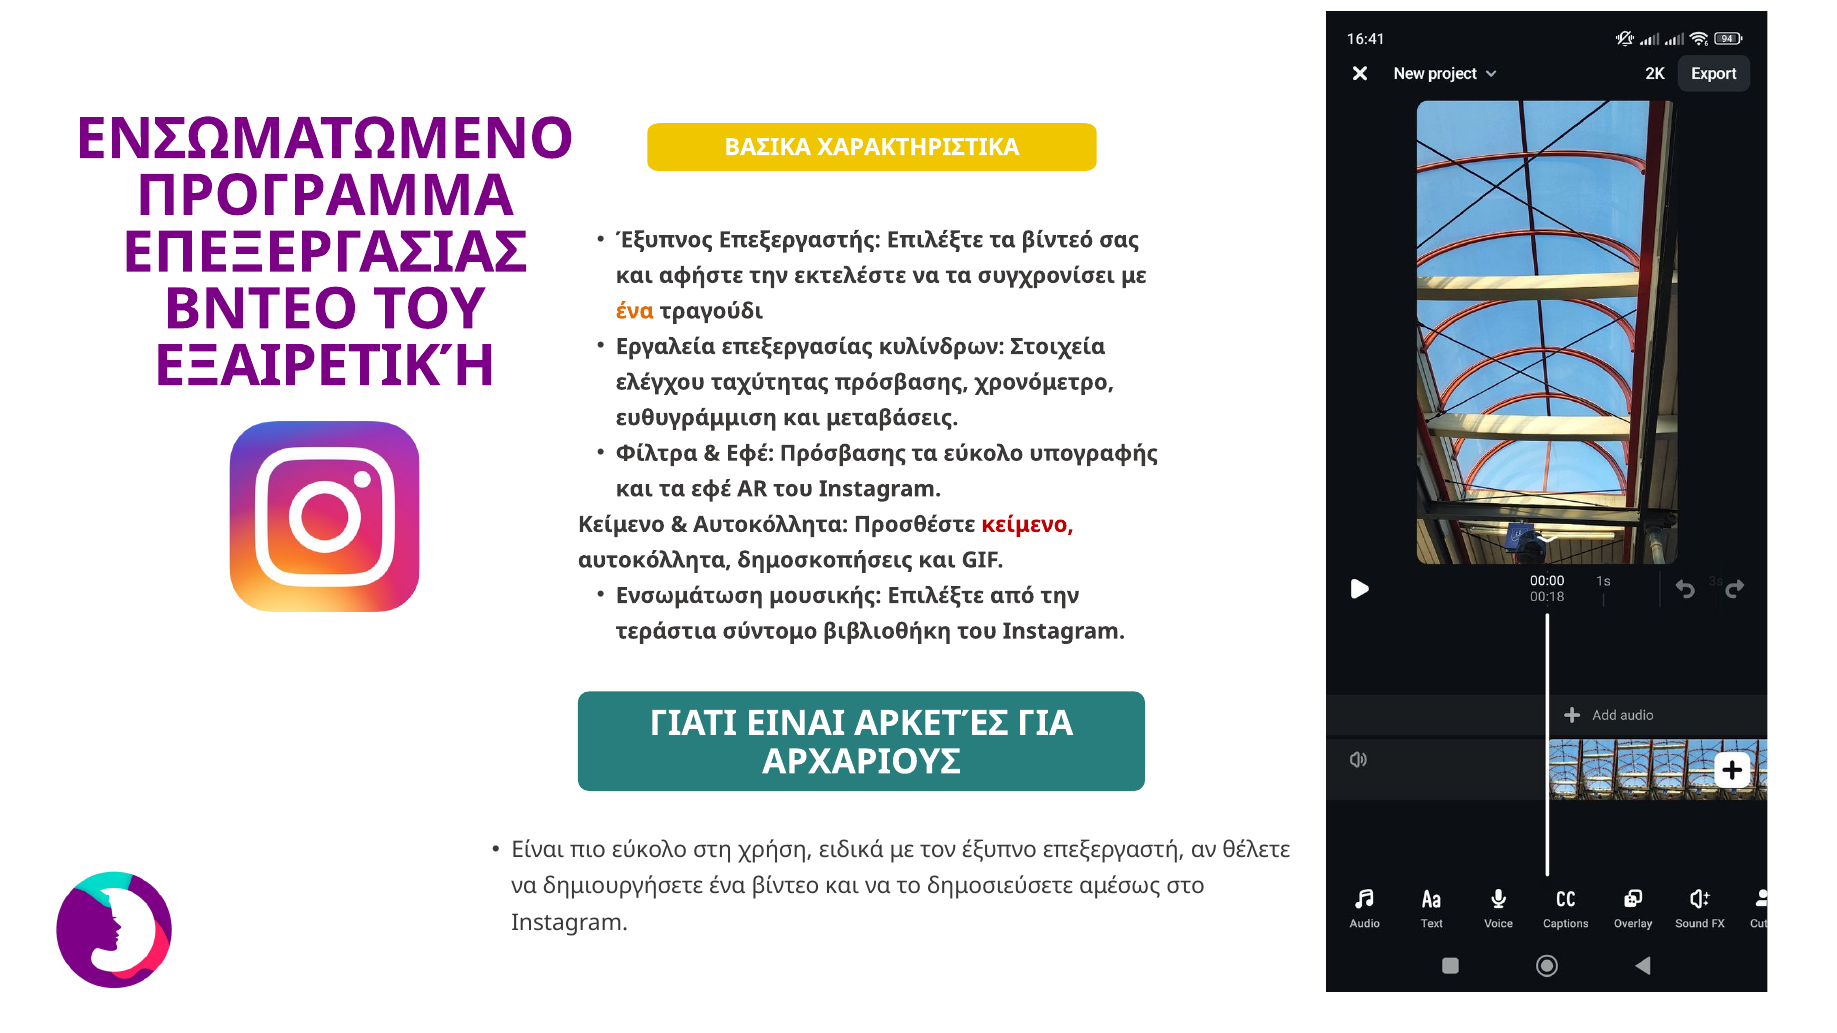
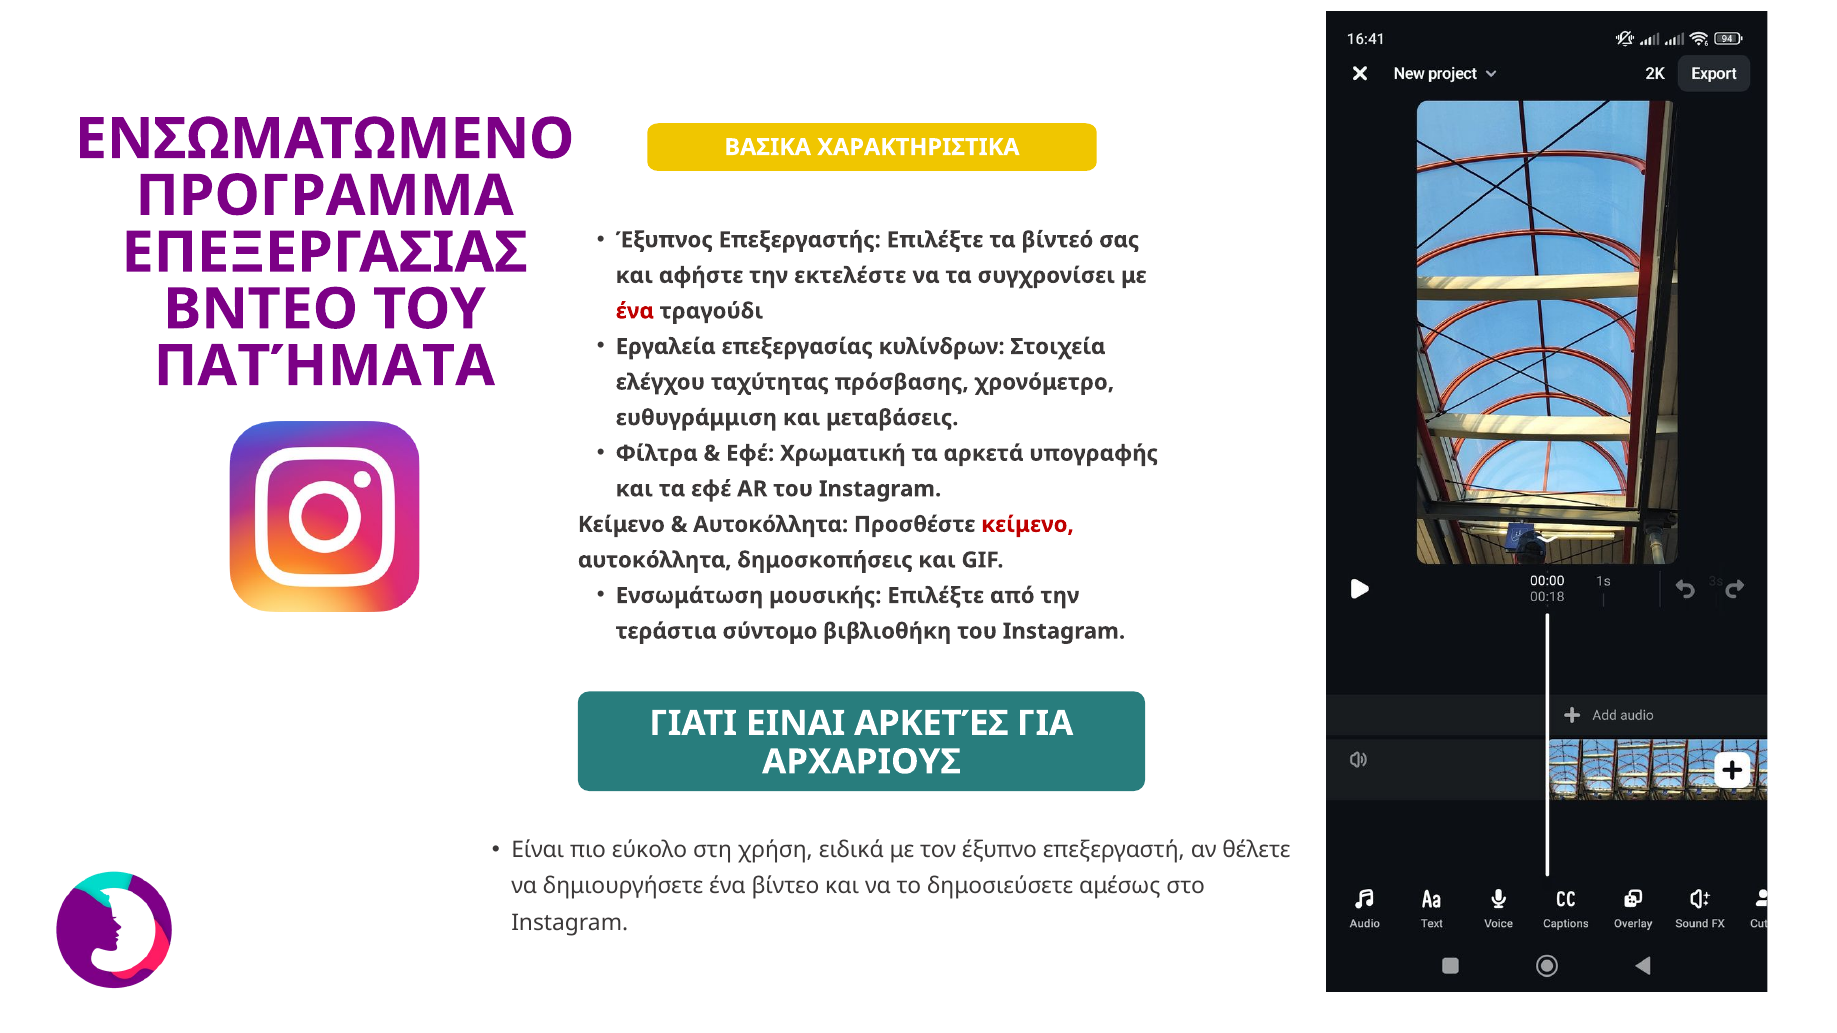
ένα at (635, 311) colour: orange -> red
ΕΞΑΙΡΕΤΙΚΉ: ΕΞΑΙΡΕΤΙΚΉ -> ΠΑΤΉΜΑΤΑ
Εφέ Πρόσβασης: Πρόσβασης -> Χρωματική
τα εύκολο: εύκολο -> αρκετά
